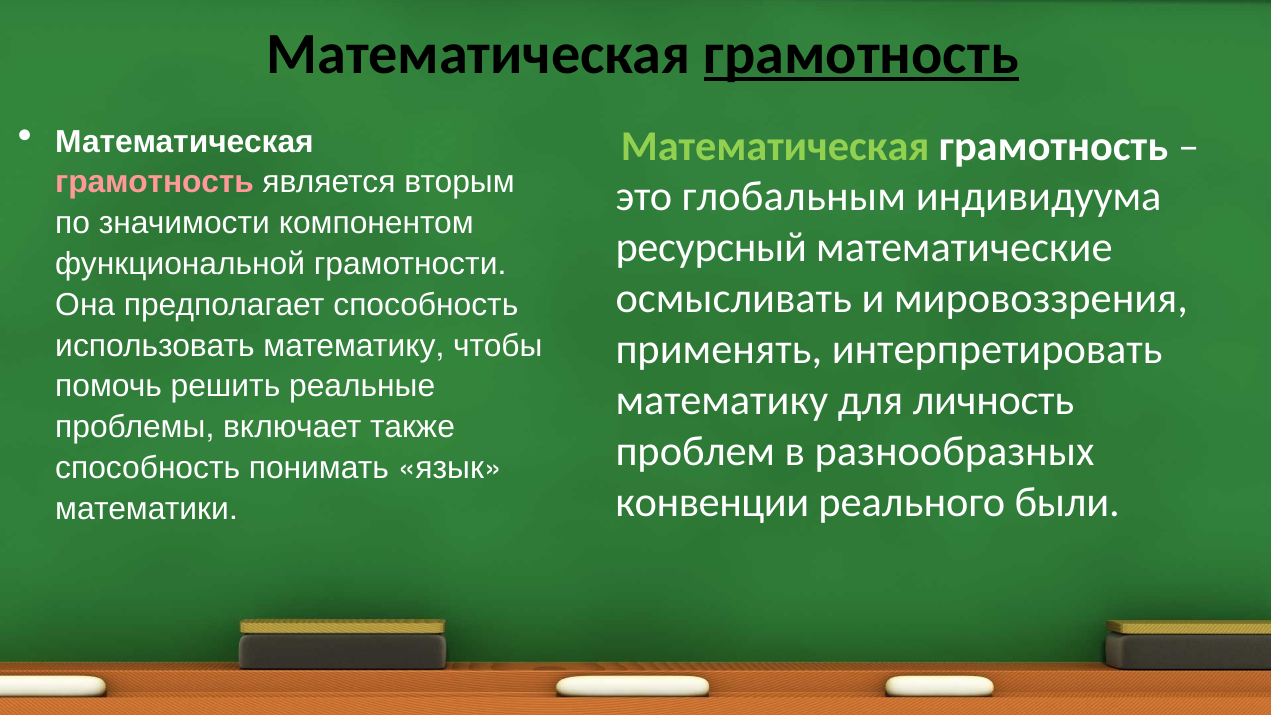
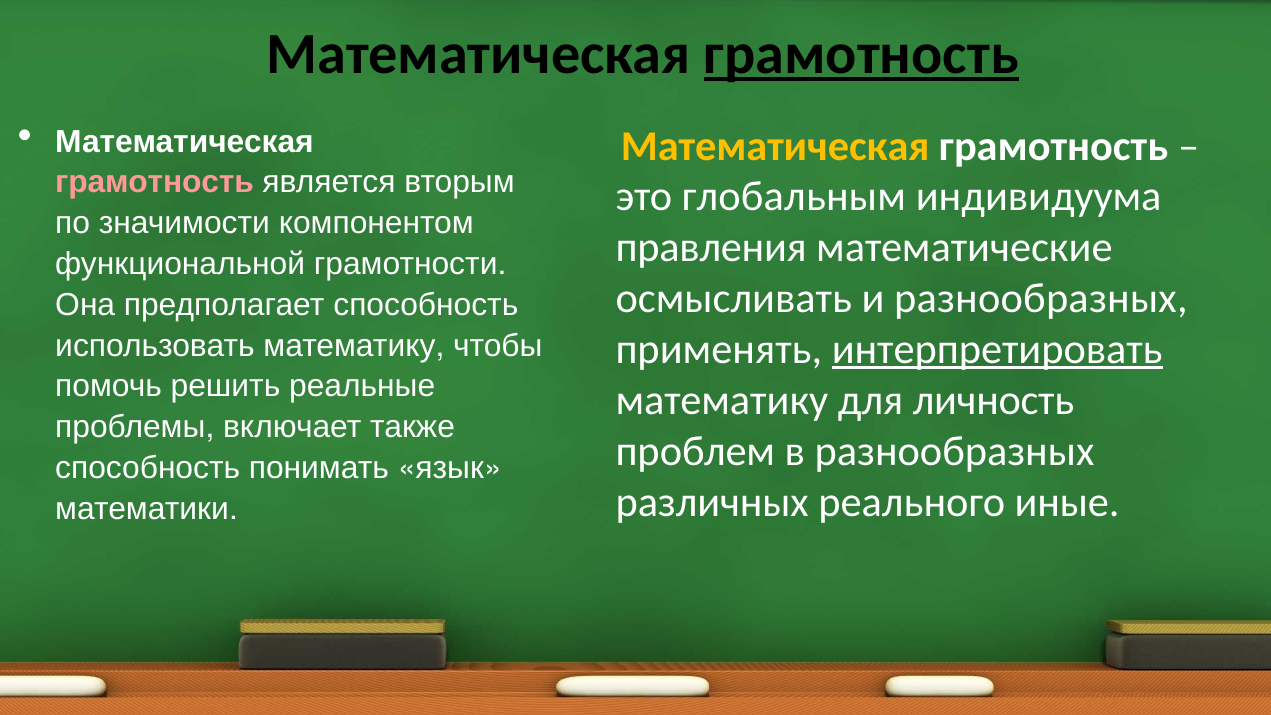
Математическая at (775, 146) colour: light green -> yellow
ресурсный: ресурсный -> правления
и мировоззрения: мировоззрения -> разнообразных
интерпретировать underline: none -> present
конвенции: конвенции -> различных
были: были -> иные
